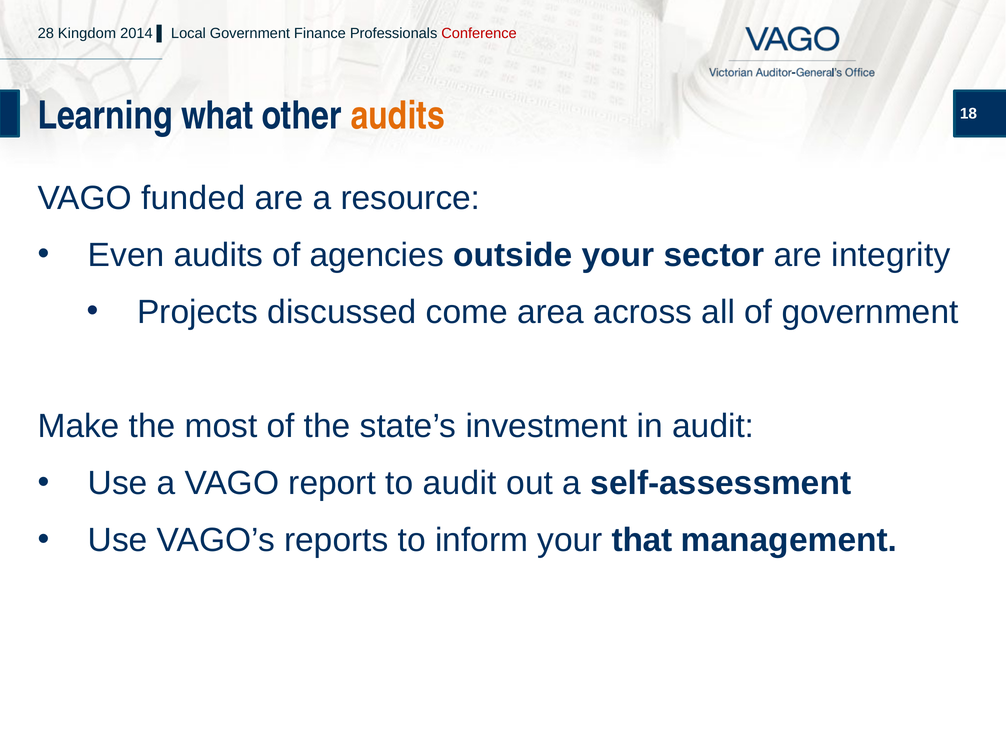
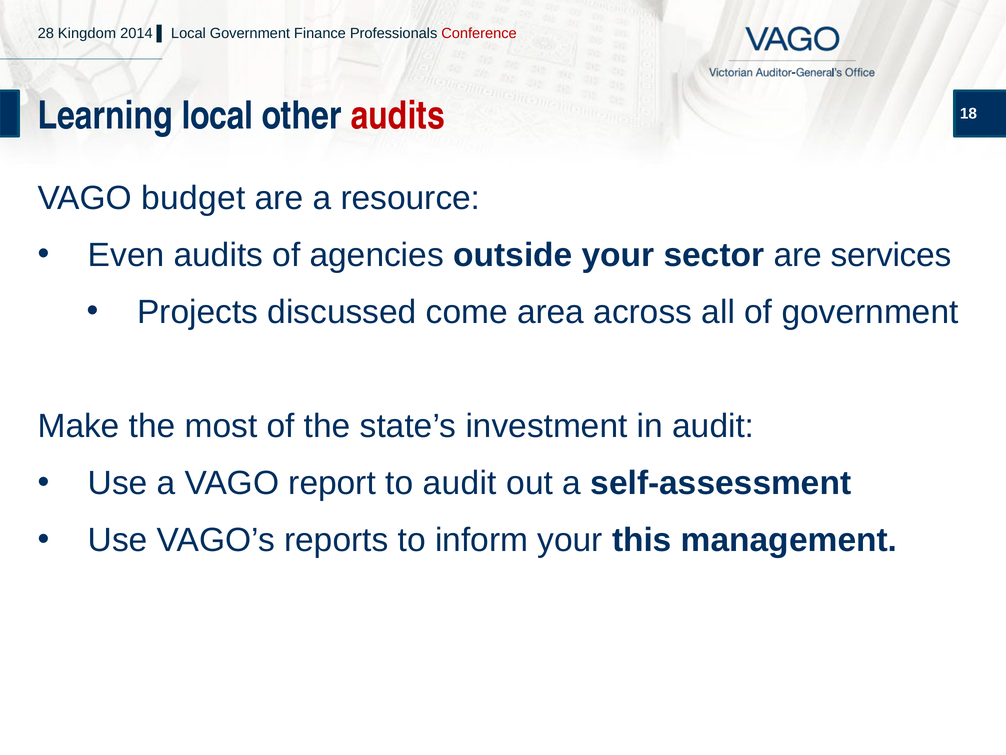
Learning what: what -> local
audits at (398, 116) colour: orange -> red
funded: funded -> budget
integrity: integrity -> services
that: that -> this
